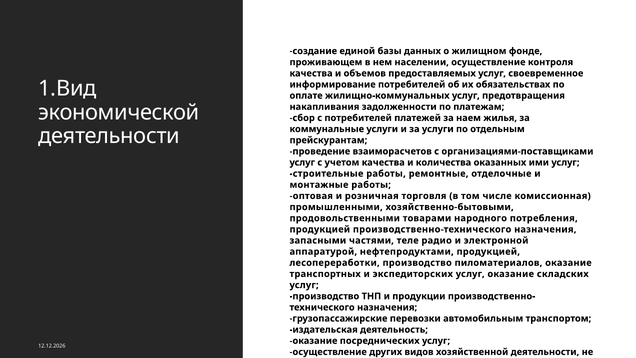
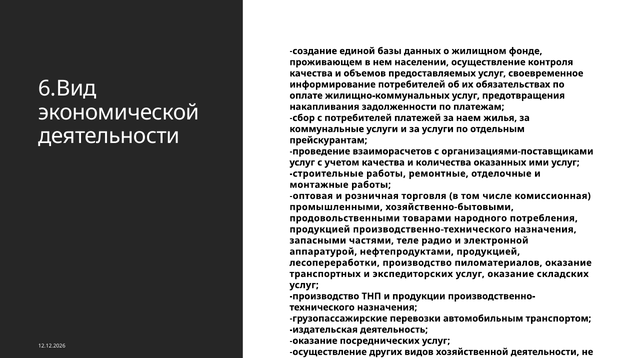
1.Вид: 1.Вид -> 6.Вид
